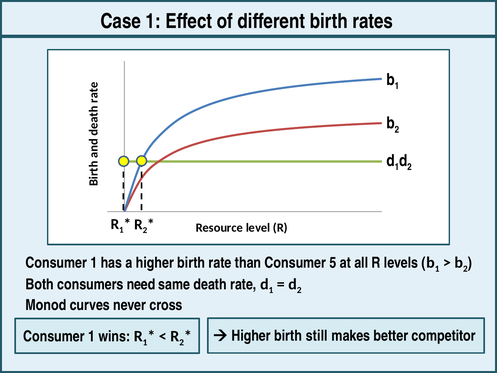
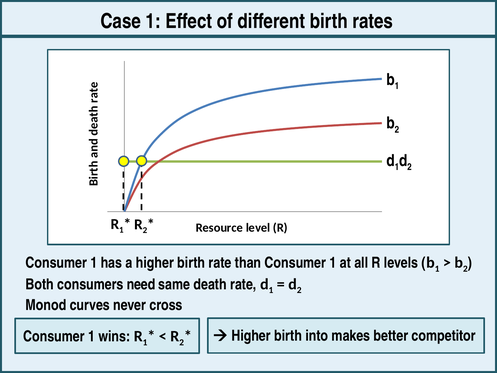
than Consumer 5: 5 -> 1
still: still -> into
